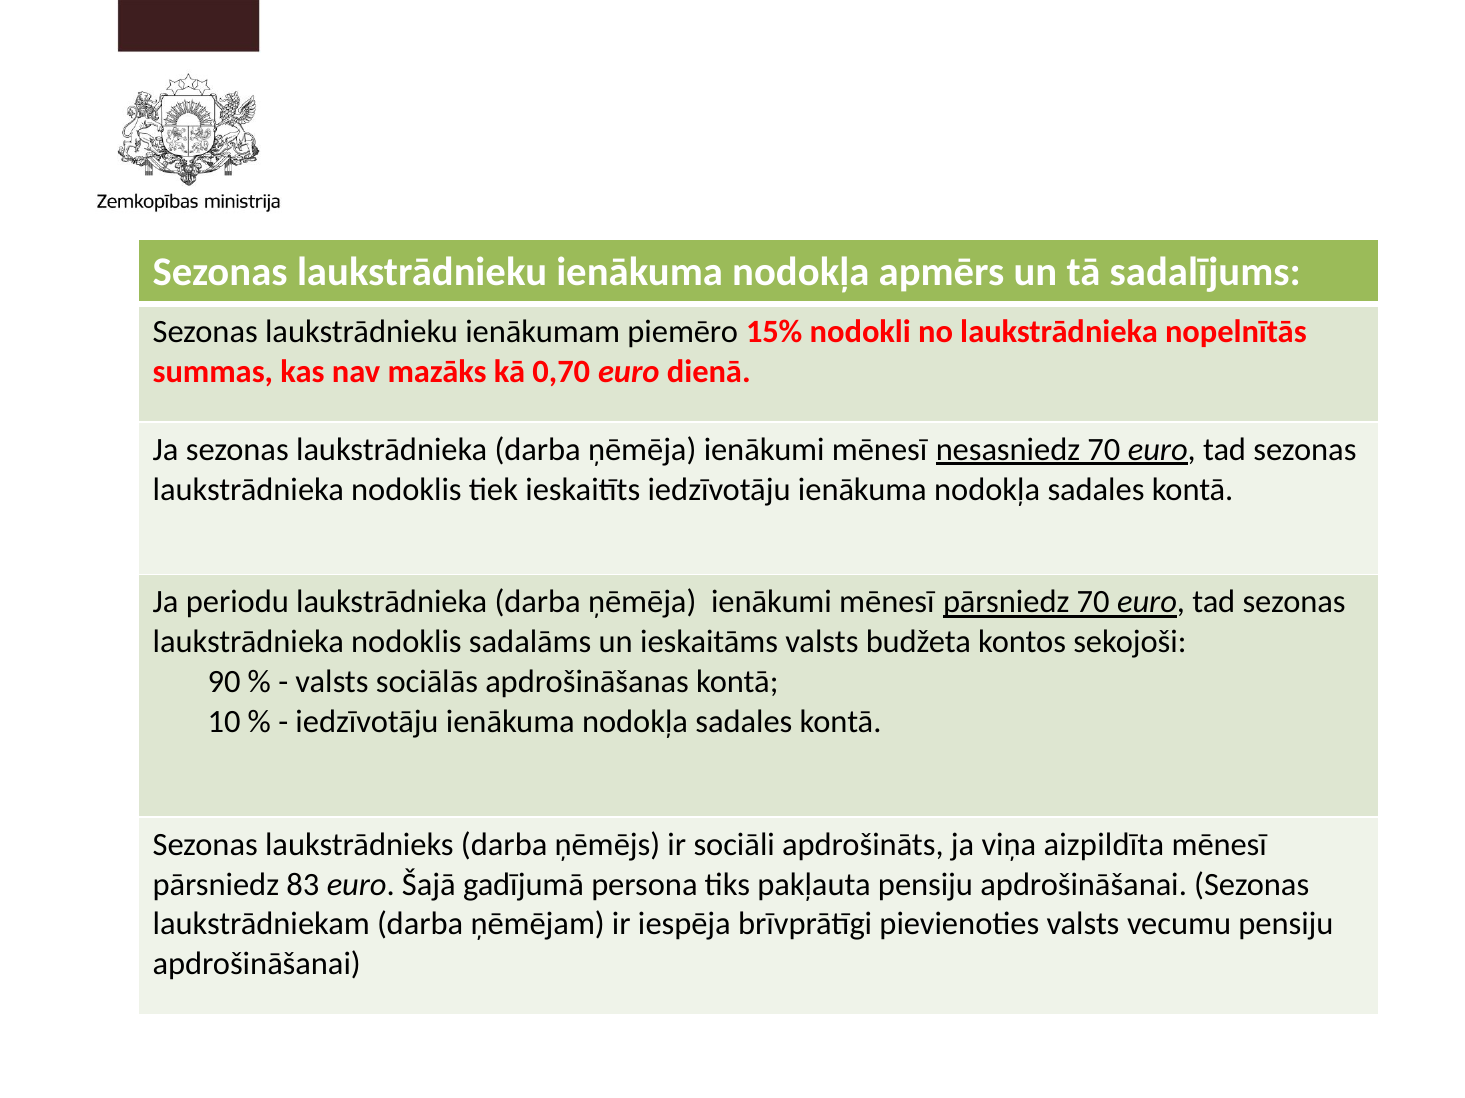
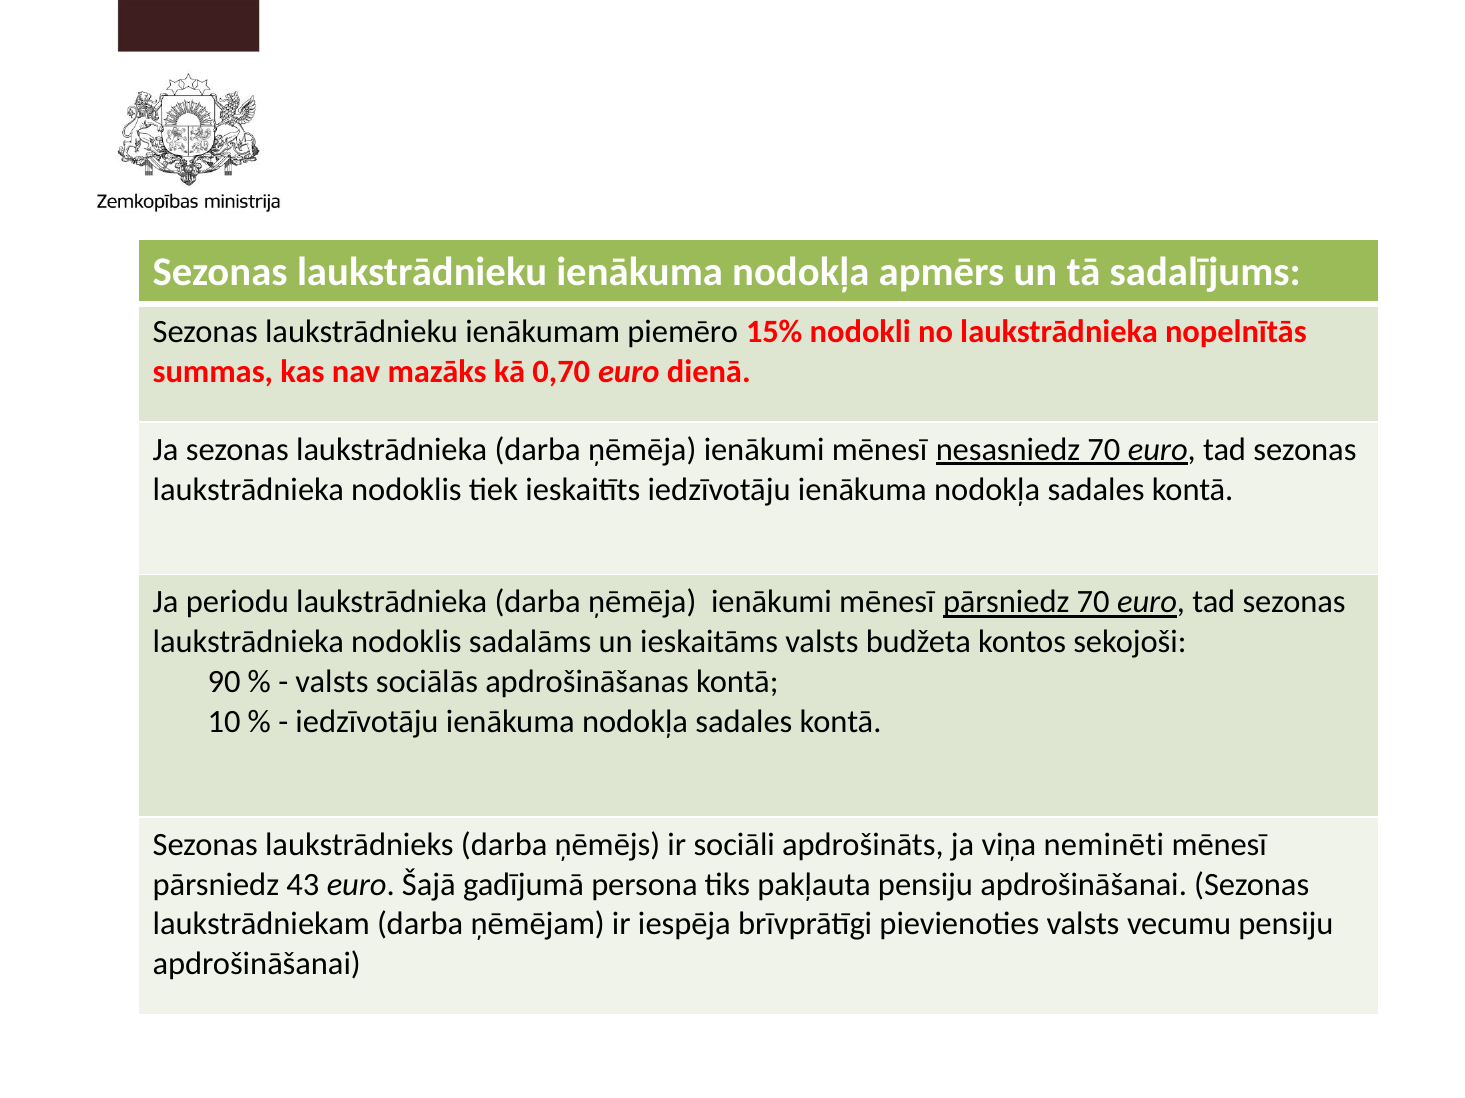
aizpildīta: aizpildīta -> neminēti
83: 83 -> 43
